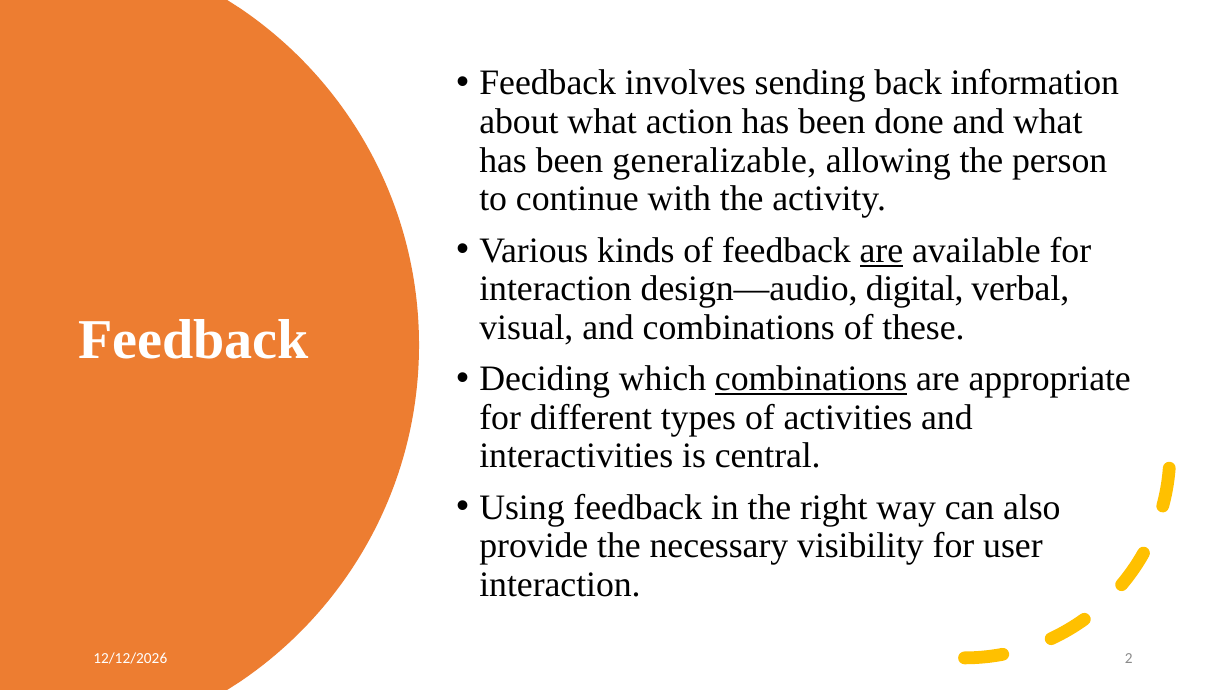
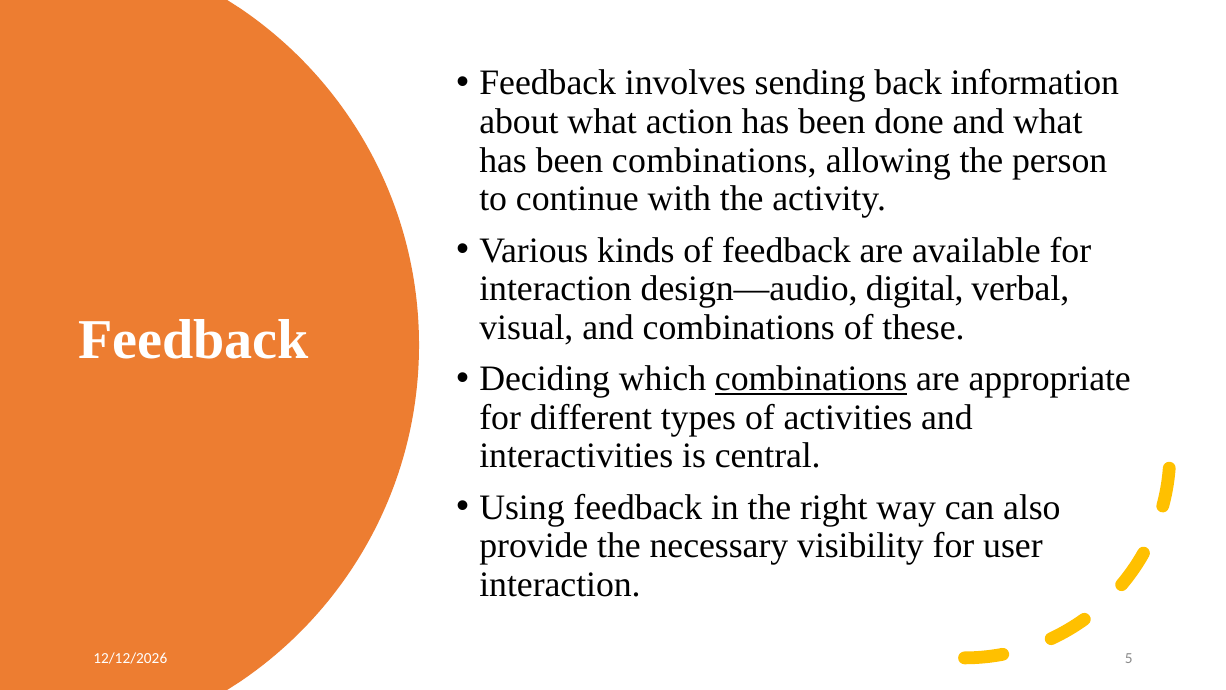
been generalizable: generalizable -> combinations
are at (881, 250) underline: present -> none
2: 2 -> 5
